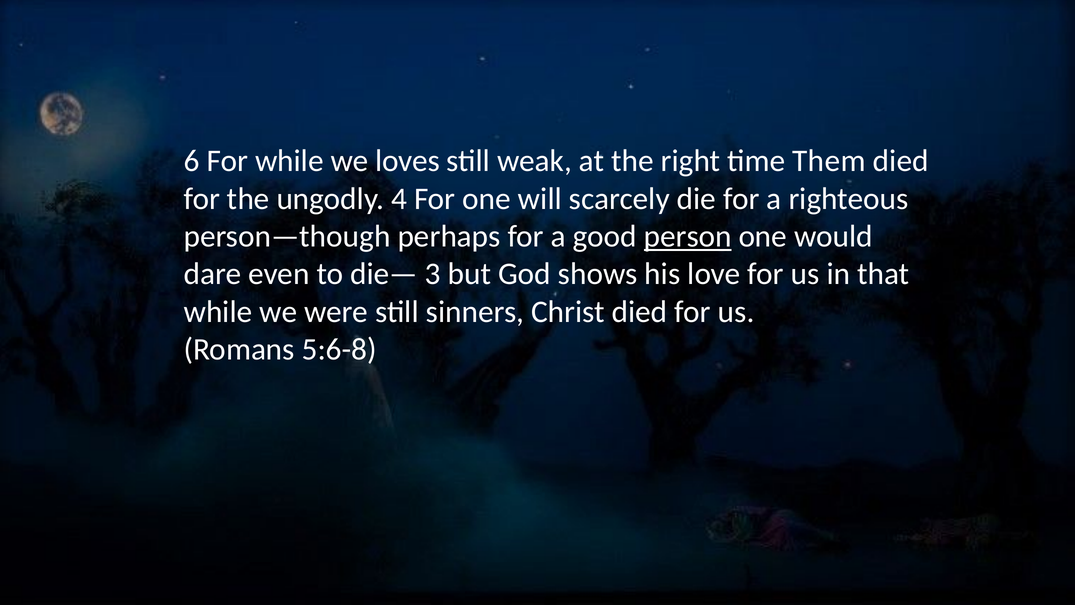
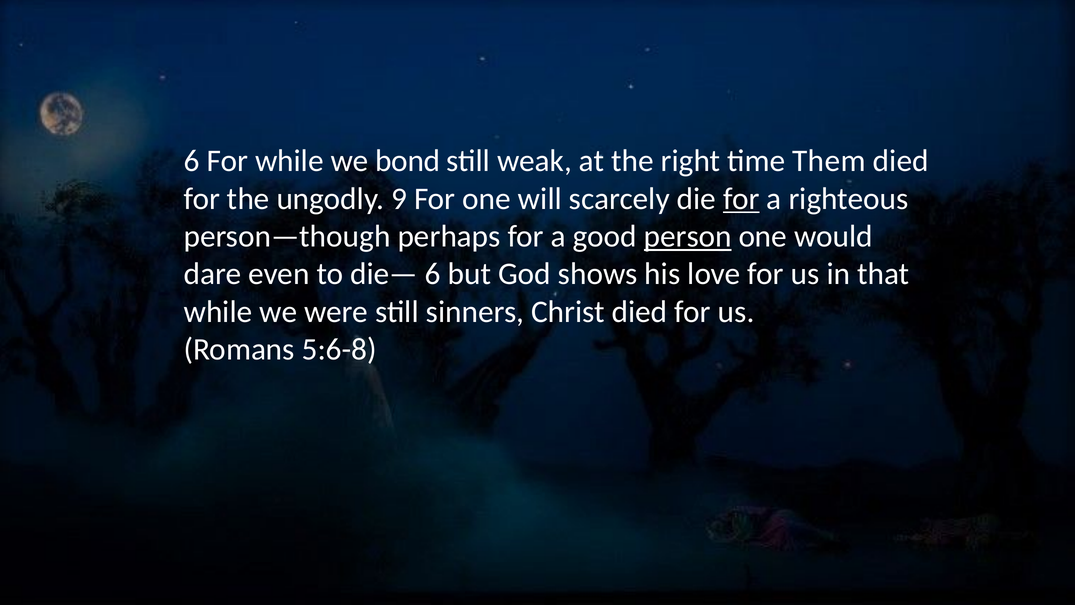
loves: loves -> bond
4: 4 -> 9
for at (741, 199) underline: none -> present
die— 3: 3 -> 6
